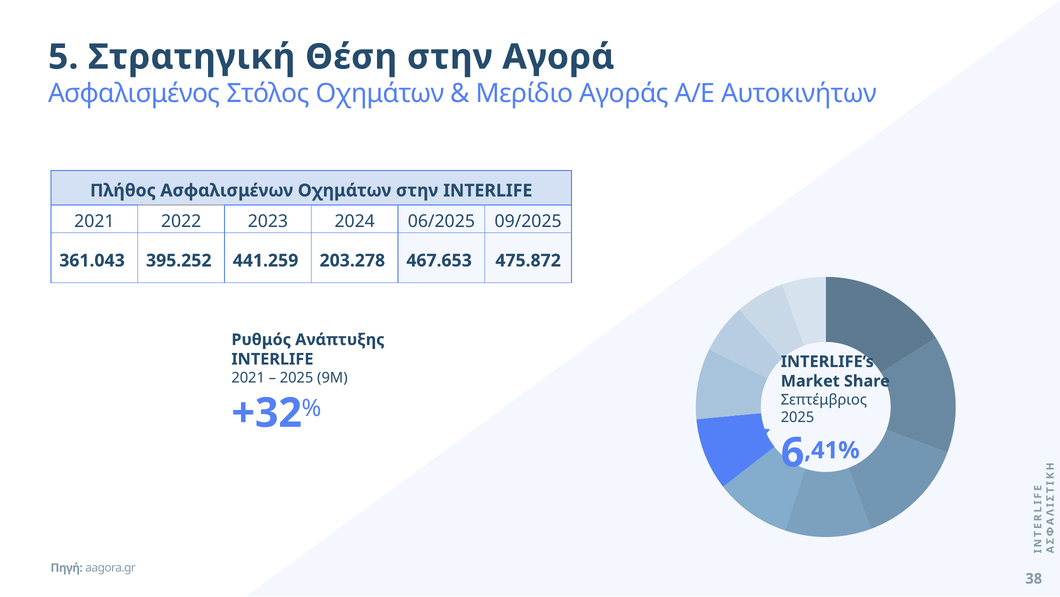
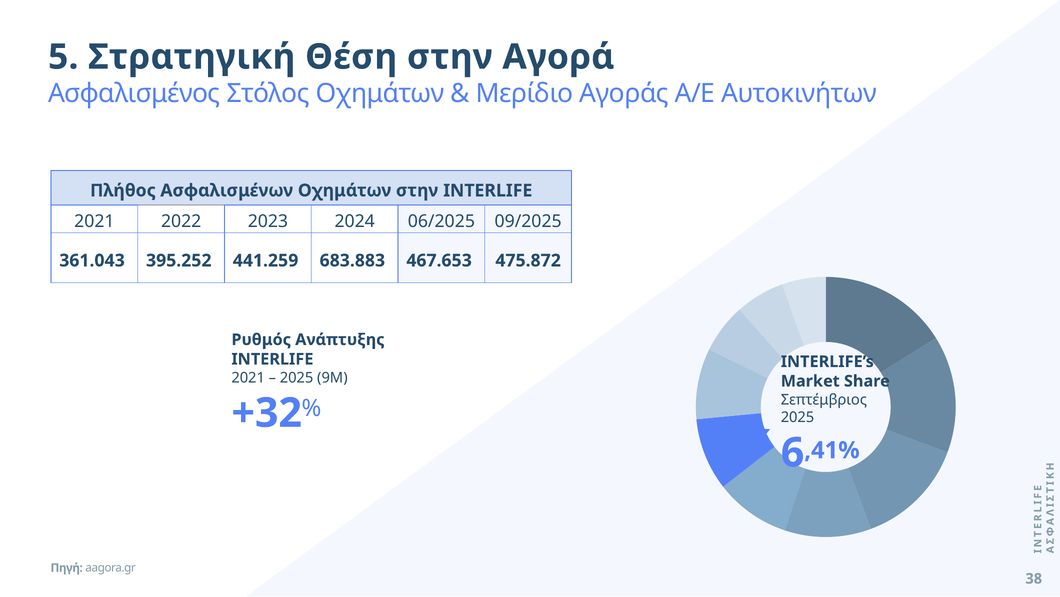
203.278: 203.278 -> 683.883
